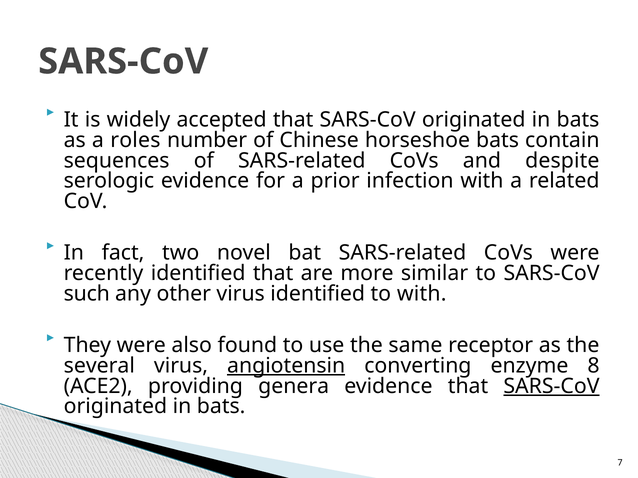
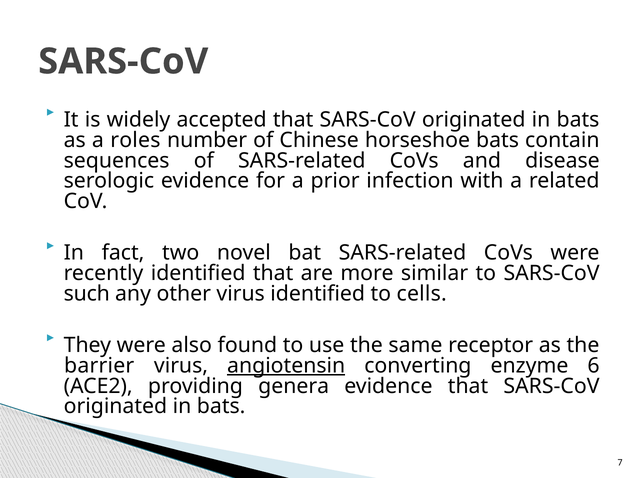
despite: despite -> disease
to with: with -> cells
several: several -> barrier
8: 8 -> 6
SARS-CoV at (551, 386) underline: present -> none
